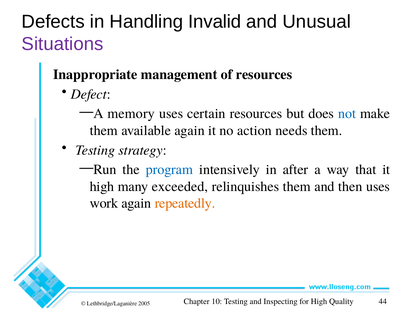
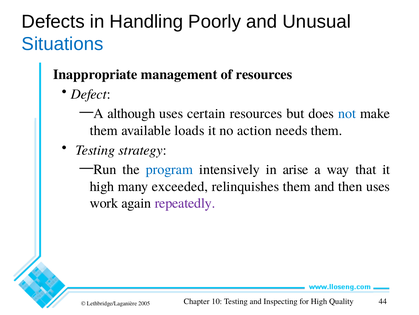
Invalid: Invalid -> Poorly
Situations colour: purple -> blue
memory: memory -> although
available again: again -> loads
after: after -> arise
repeatedly colour: orange -> purple
